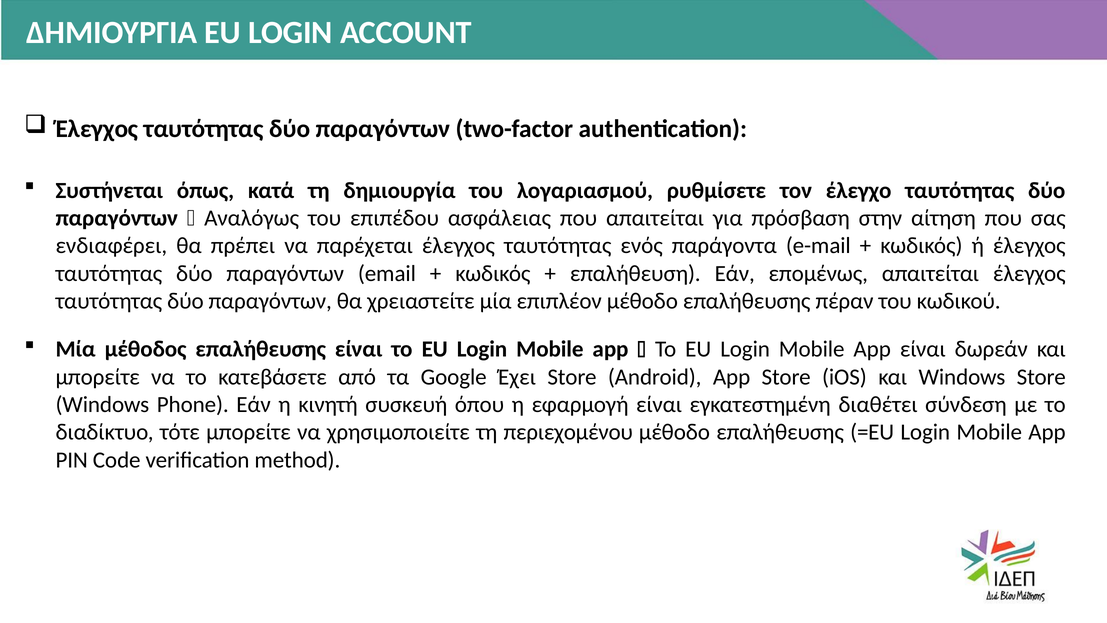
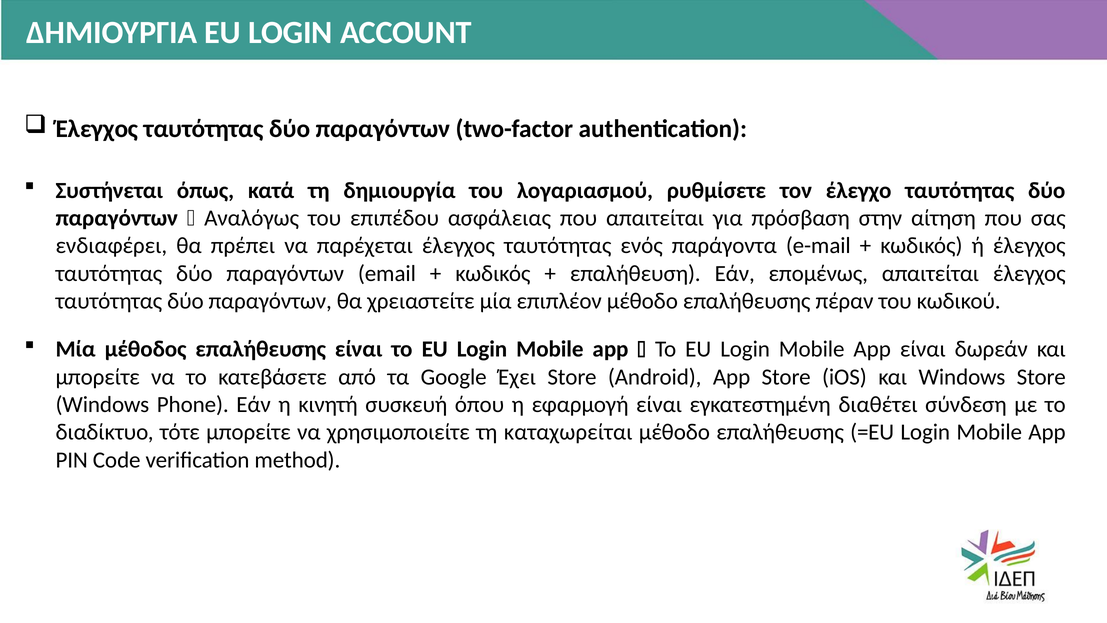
περιεχομένου: περιεχομένου -> καταχωρείται
